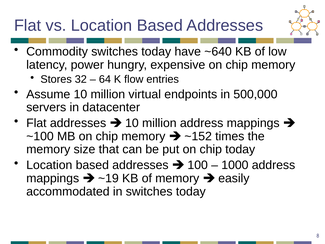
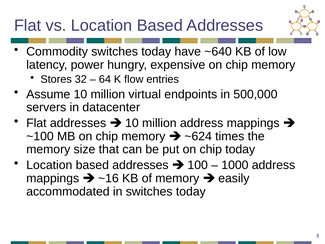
~152: ~152 -> ~624
~19: ~19 -> ~16
